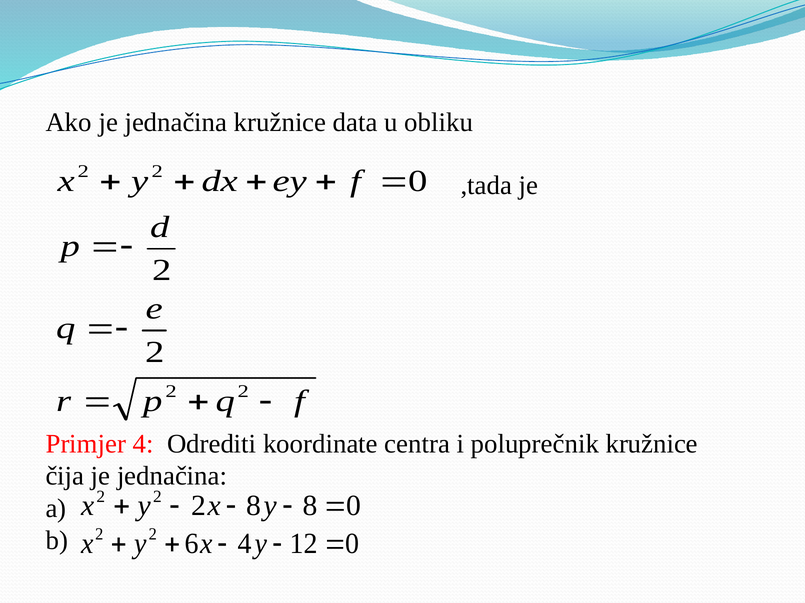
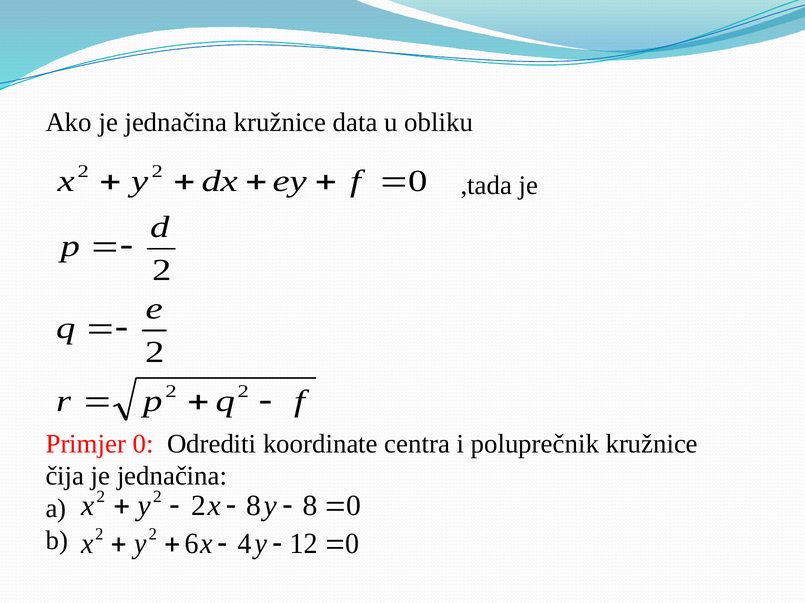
Primjer 4: 4 -> 0
